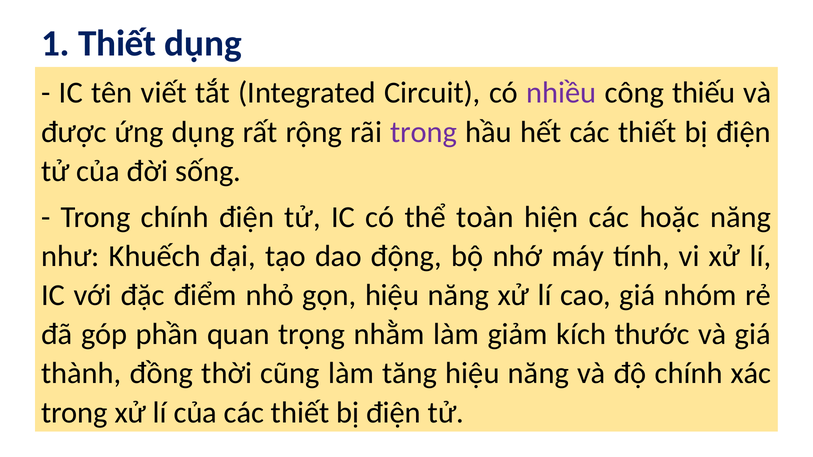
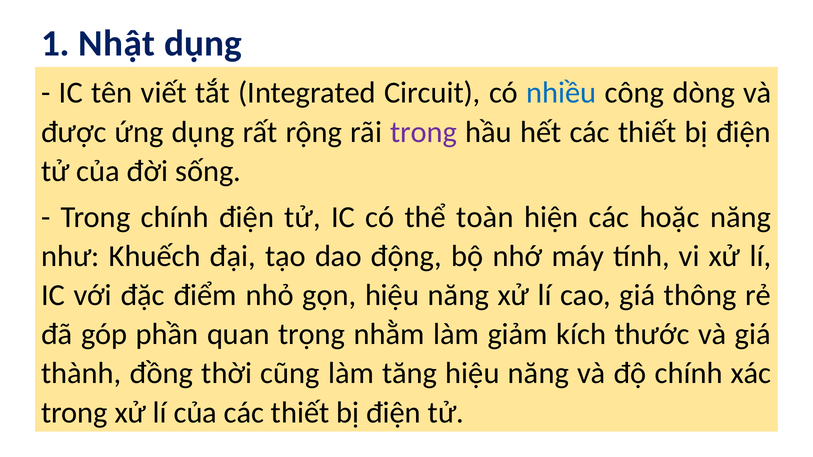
1 Thiết: Thiết -> Nhật
nhiều colour: purple -> blue
thiếu: thiếu -> dòng
nhóm: nhóm -> thông
